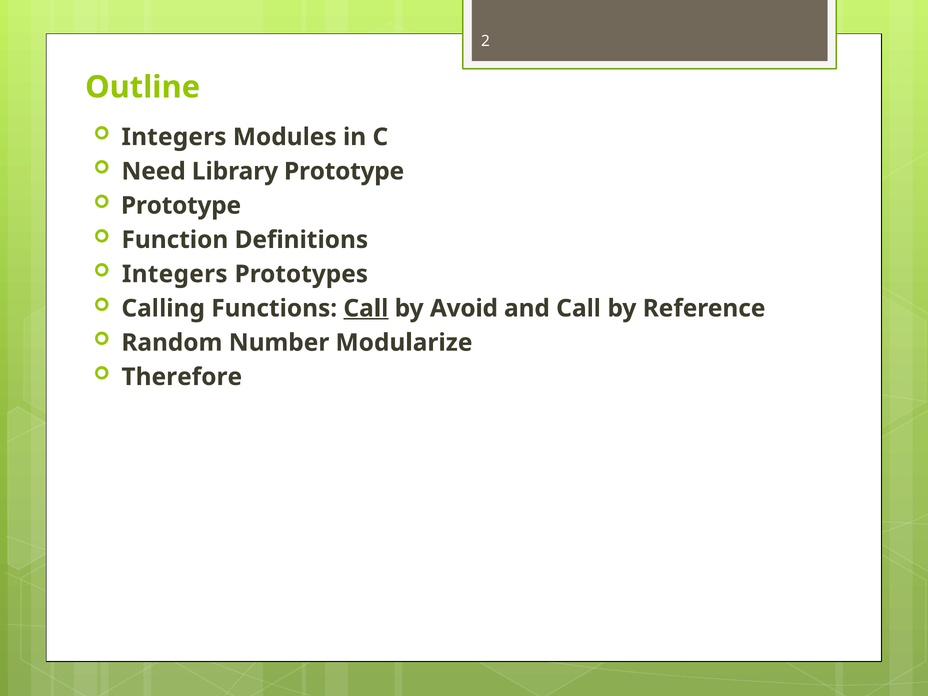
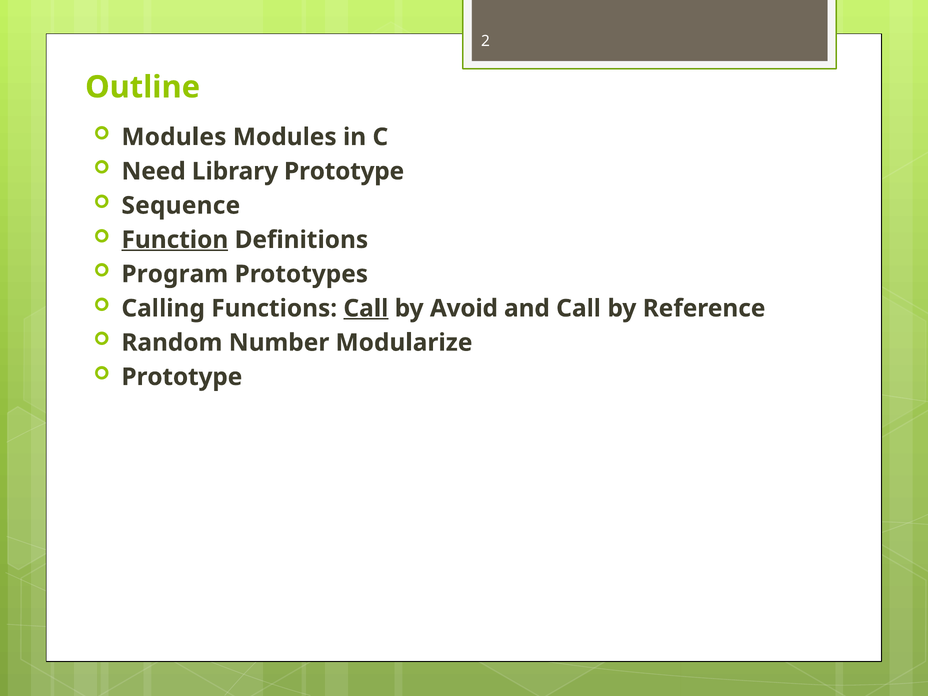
Integers at (174, 137): Integers -> Modules
Prototype at (181, 206): Prototype -> Sequence
Function underline: none -> present
Integers at (175, 274): Integers -> Program
Therefore at (182, 377): Therefore -> Prototype
